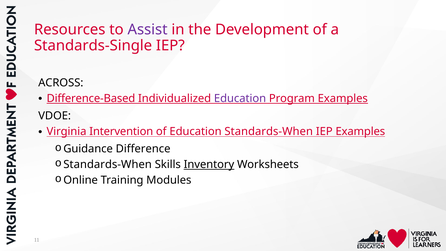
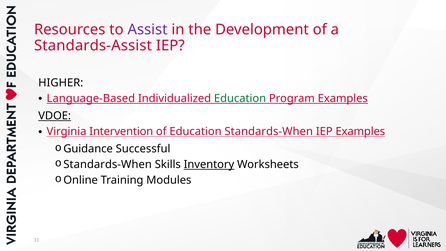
Standards-Single: Standards-Single -> Standards-Assist
ACROSS: ACROSS -> HIGHER
Difference-Based: Difference-Based -> Language-Based
Education at (240, 98) colour: purple -> green
VDOE underline: none -> present
Difference: Difference -> Successful
